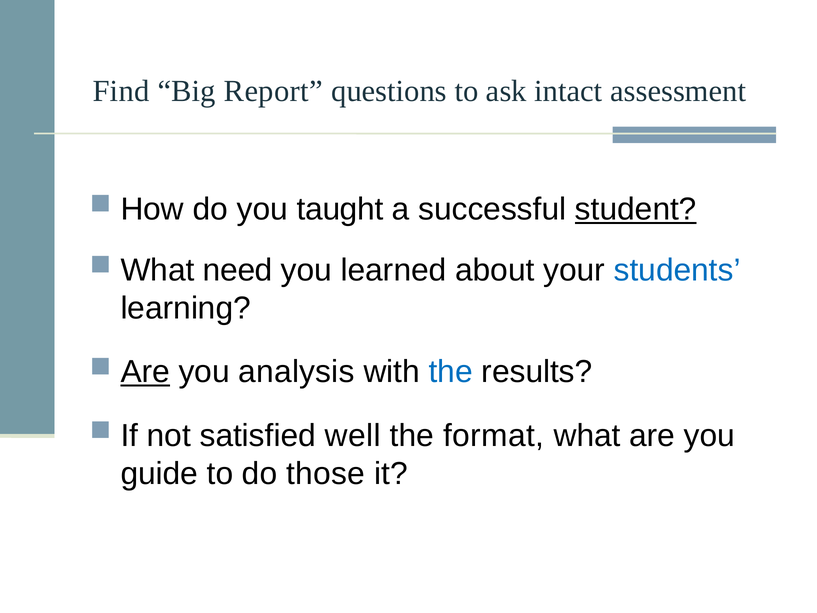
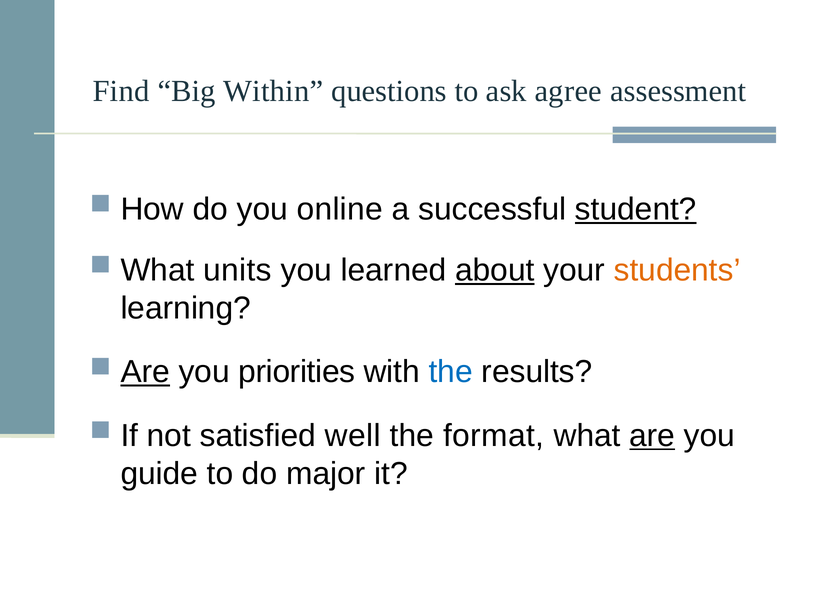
Report: Report -> Within
intact: intact -> agree
taught: taught -> online
need: need -> units
about underline: none -> present
students colour: blue -> orange
analysis: analysis -> priorities
are at (652, 435) underline: none -> present
those: those -> major
